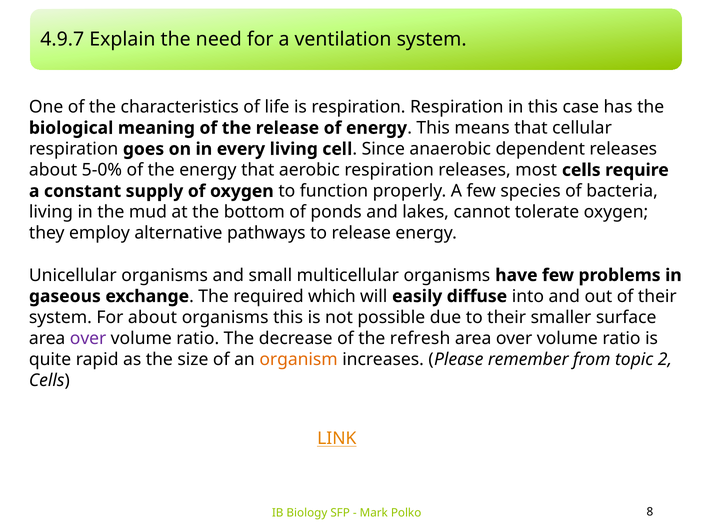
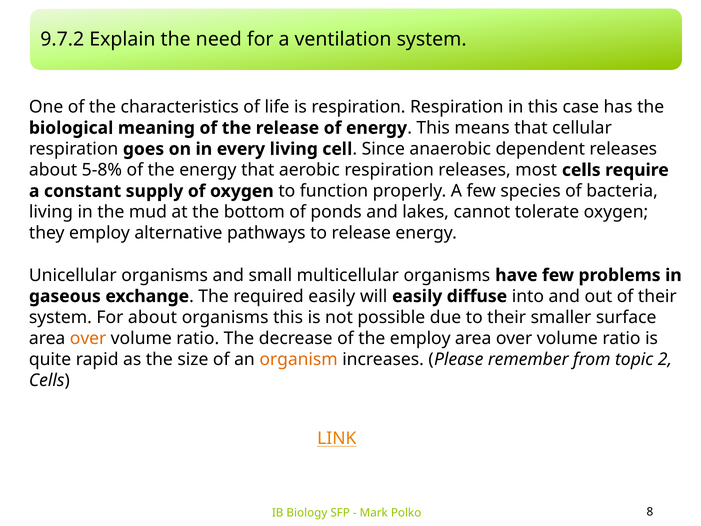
4.9.7: 4.9.7 -> 9.7.2
5-0%: 5-0% -> 5-8%
required which: which -> easily
over at (88, 338) colour: purple -> orange
the refresh: refresh -> employ
